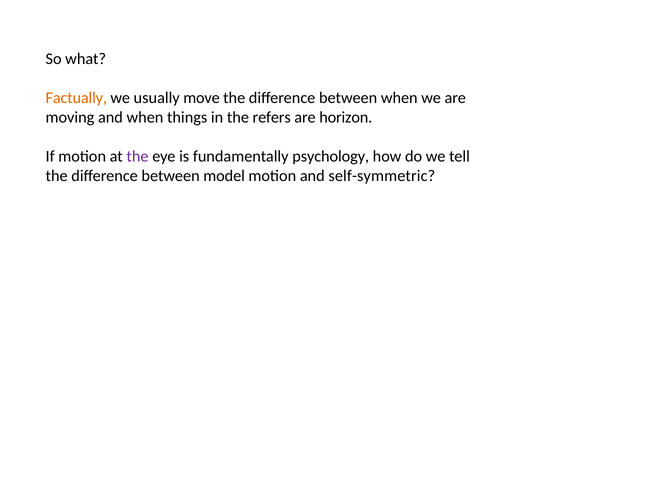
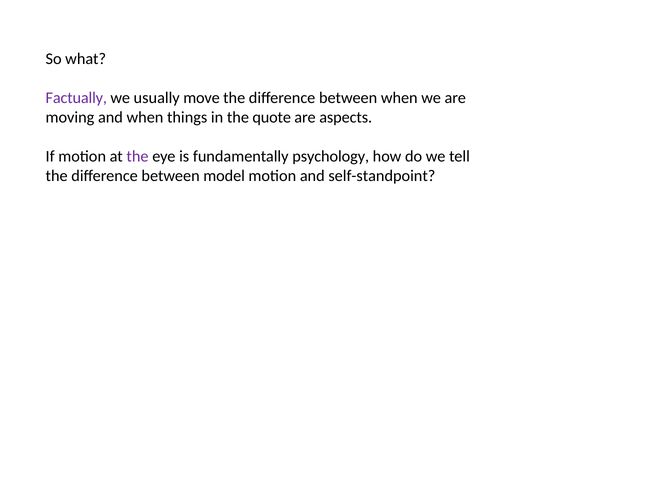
Factually colour: orange -> purple
refers: refers -> quote
horizon: horizon -> aspects
self-symmetric: self-symmetric -> self-standpoint
